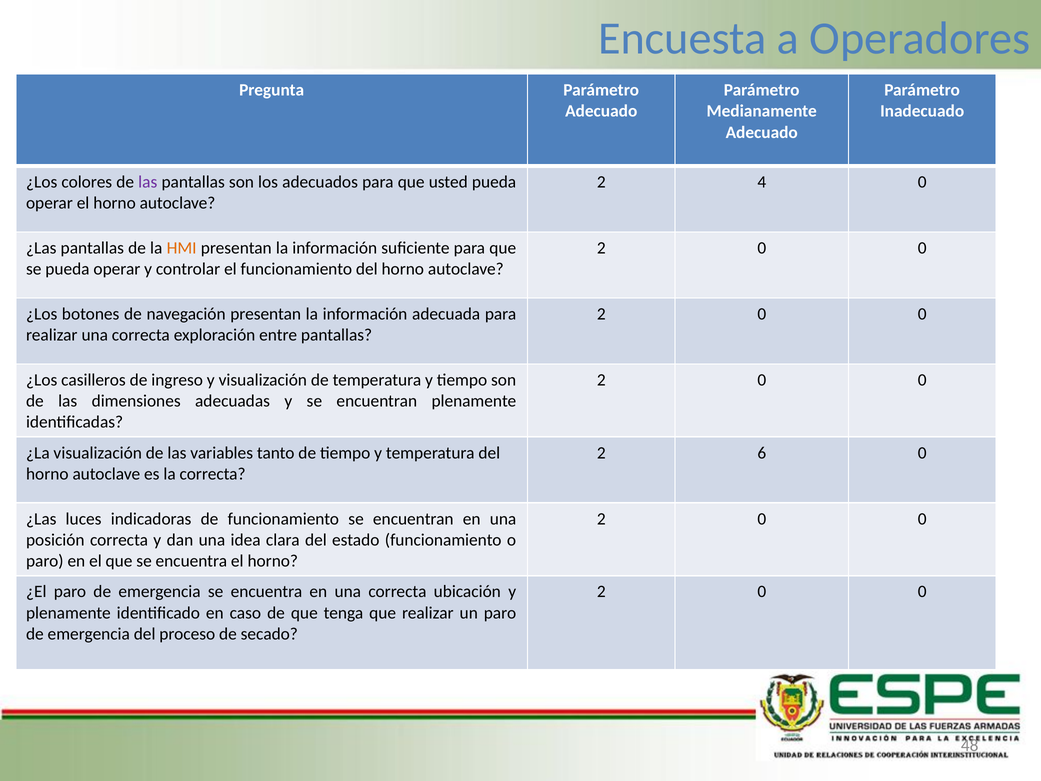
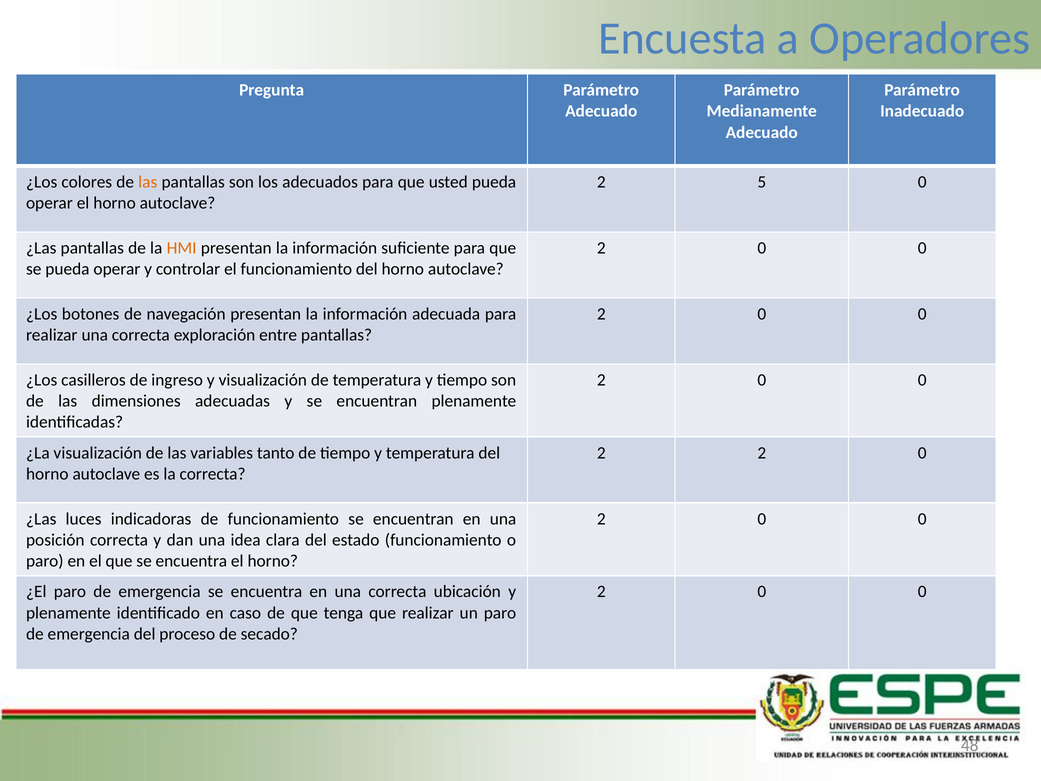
las at (148, 182) colour: purple -> orange
4: 4 -> 5
2 6: 6 -> 2
